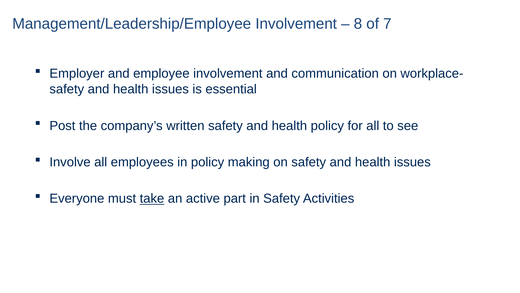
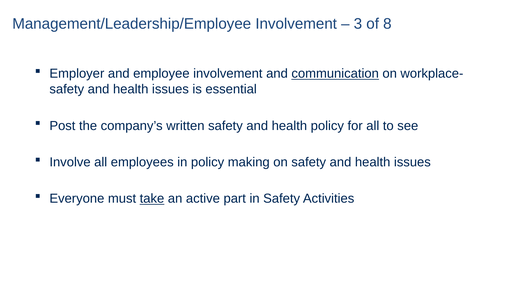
8: 8 -> 3
7: 7 -> 8
communication underline: none -> present
